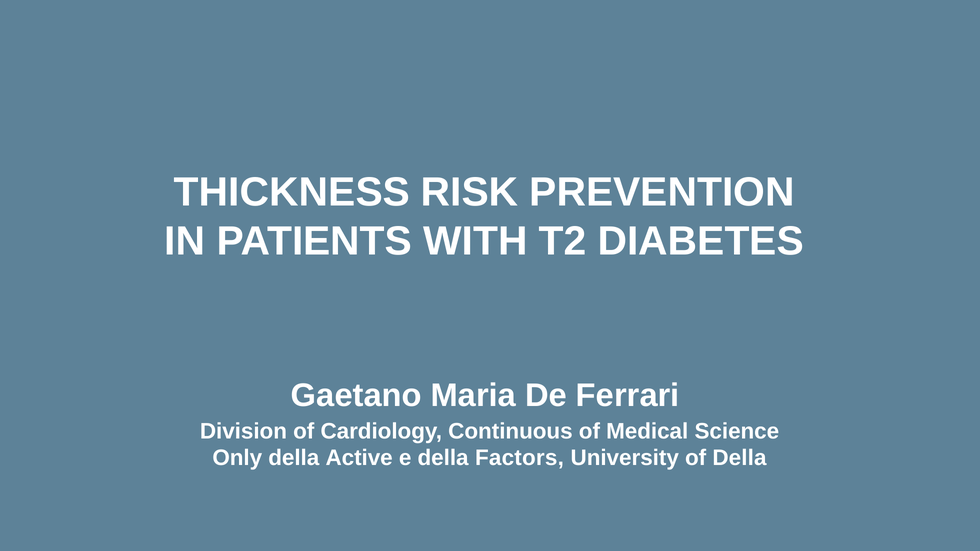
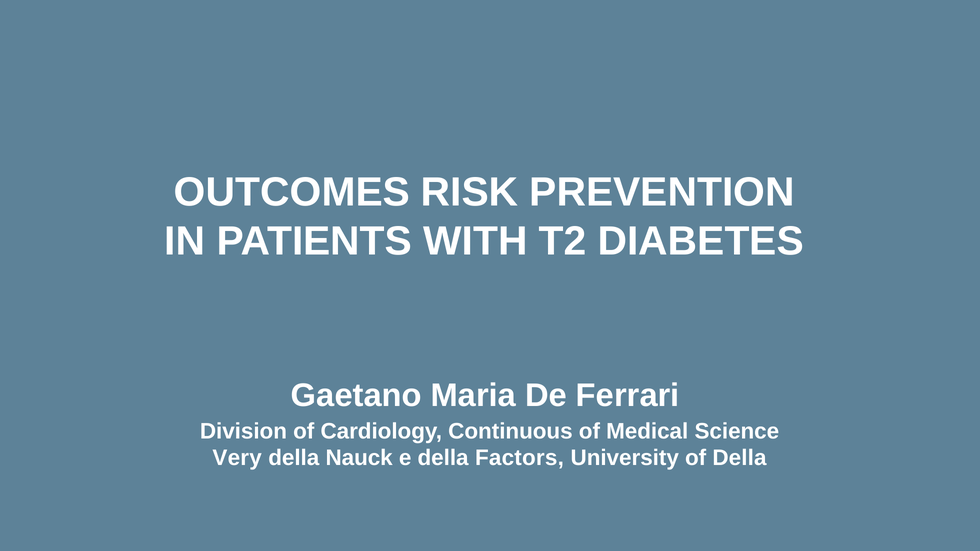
THICKNESS: THICKNESS -> OUTCOMES
Only: Only -> Very
Active: Active -> Nauck
